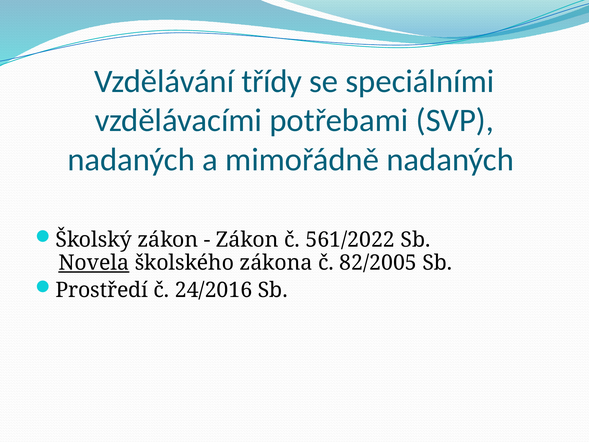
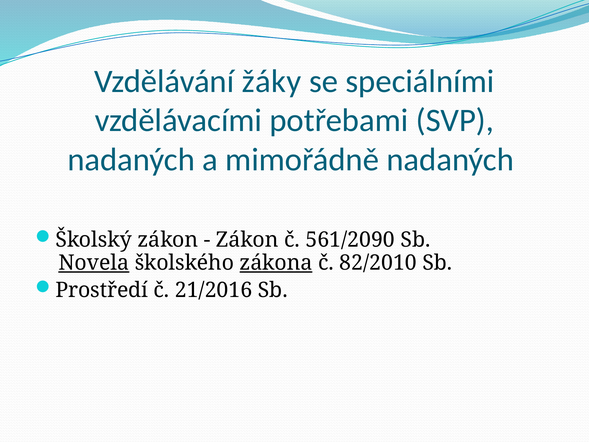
třídy: třídy -> žáky
561/2022: 561/2022 -> 561/2090
zákona underline: none -> present
82/2005: 82/2005 -> 82/2010
24/2016: 24/2016 -> 21/2016
